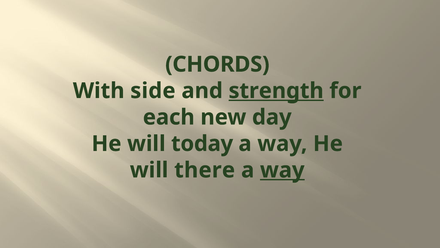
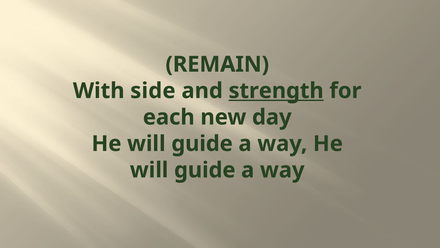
CHORDS: CHORDS -> REMAIN
today at (202, 143): today -> guide
there at (205, 170): there -> guide
way at (282, 170) underline: present -> none
